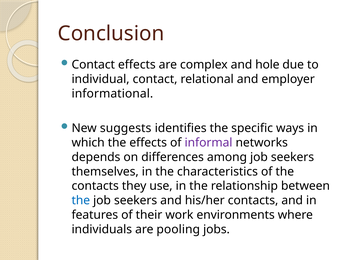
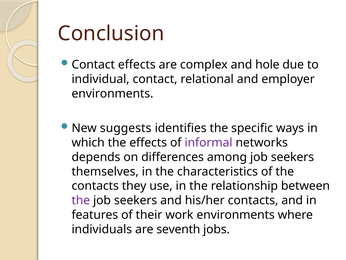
informational at (112, 93): informational -> environments
the at (81, 200) colour: blue -> purple
pooling: pooling -> seventh
